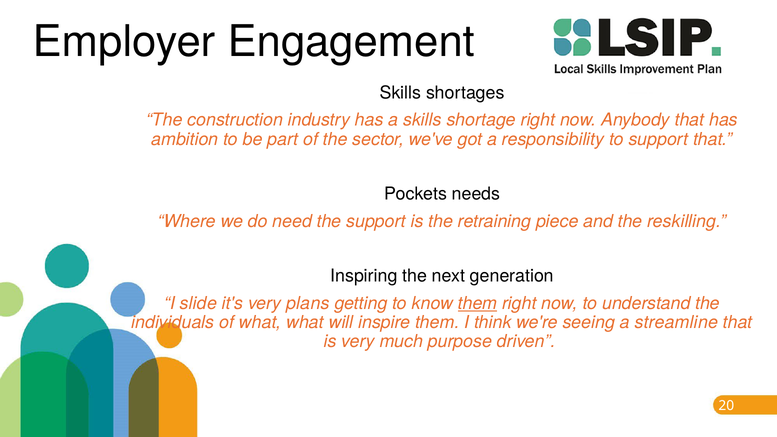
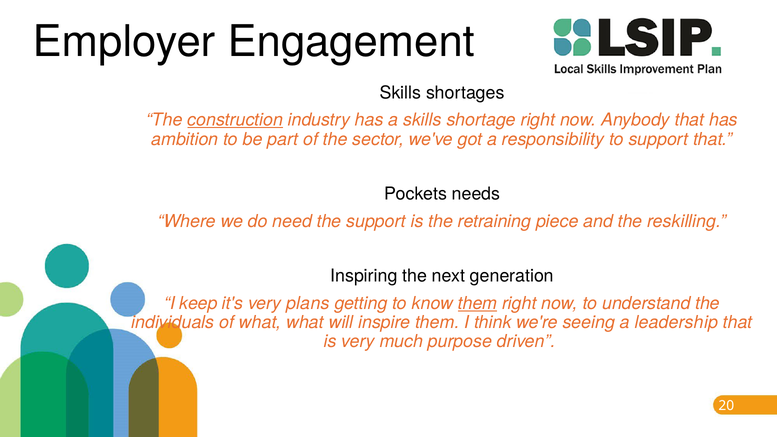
construction underline: none -> present
slide: slide -> keep
streamline: streamline -> leadership
